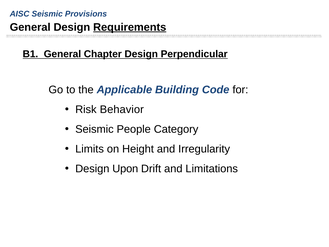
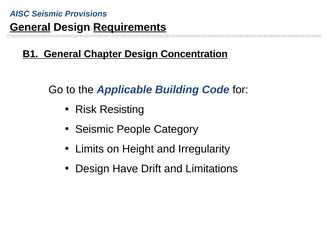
General at (30, 27) underline: none -> present
Perpendicular: Perpendicular -> Concentration
Behavior: Behavior -> Resisting
Upon: Upon -> Have
